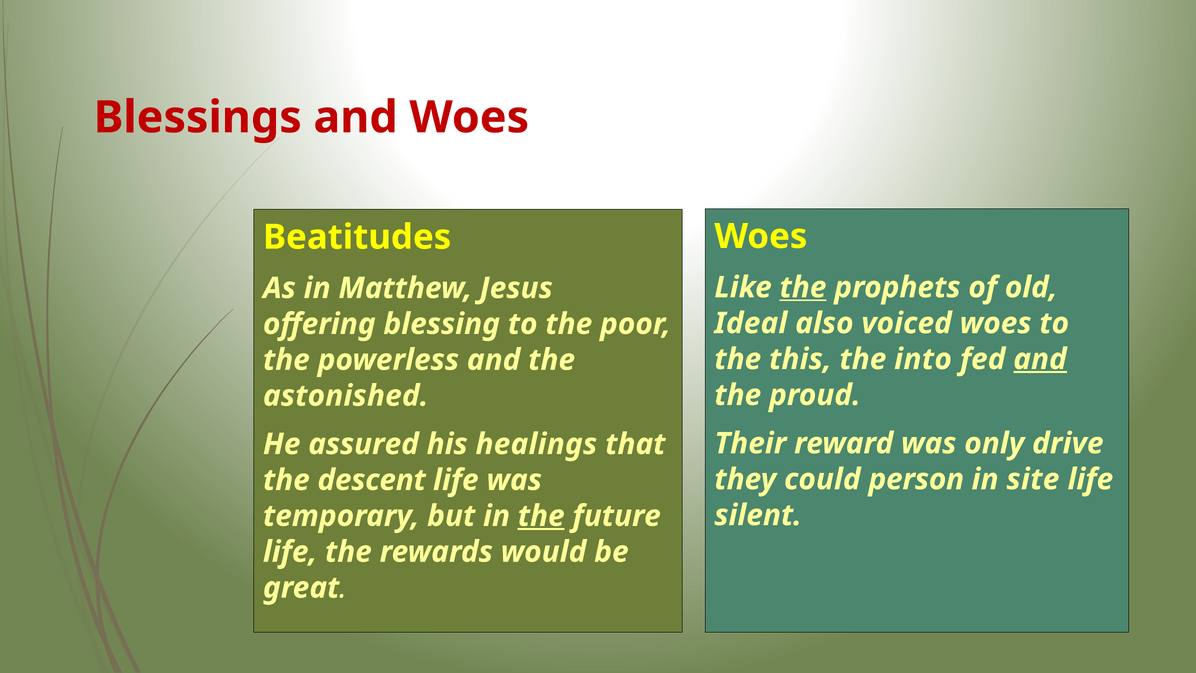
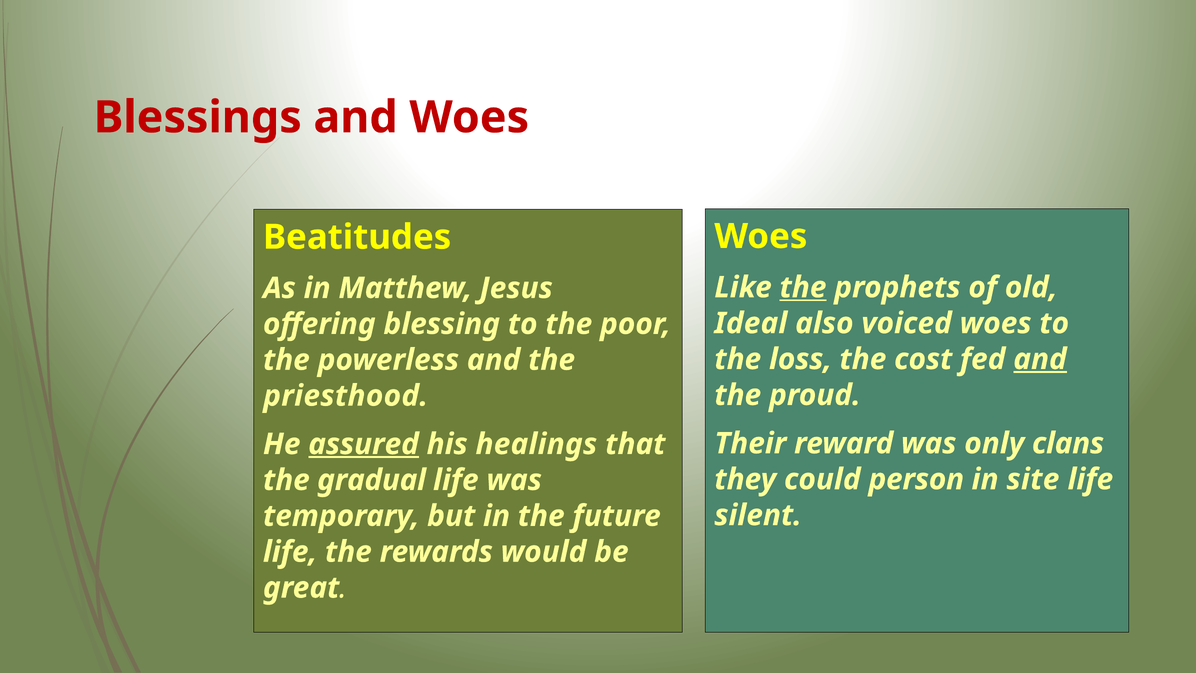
this: this -> loss
into: into -> cost
astonished: astonished -> priesthood
drive: drive -> clans
assured underline: none -> present
descent: descent -> gradual
the at (541, 516) underline: present -> none
